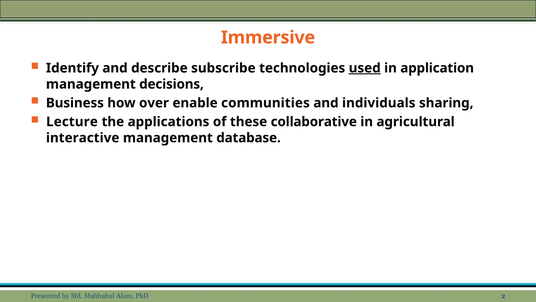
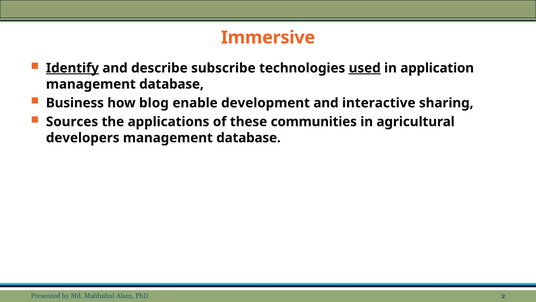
Identify underline: none -> present
decisions at (171, 84): decisions -> database
over: over -> blog
communities: communities -> development
individuals: individuals -> interactive
Lecture: Lecture -> Sources
collaborative: collaborative -> communities
interactive: interactive -> developers
